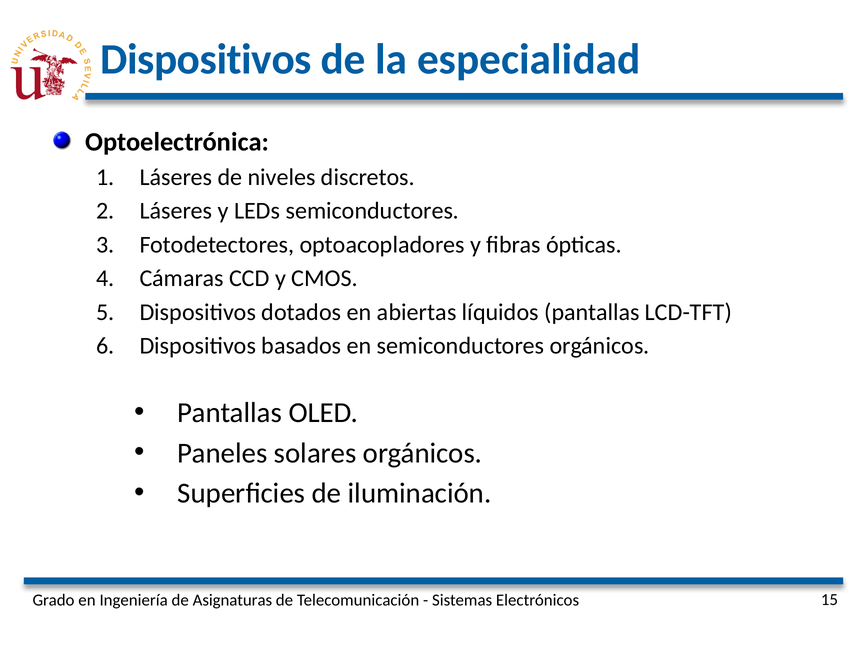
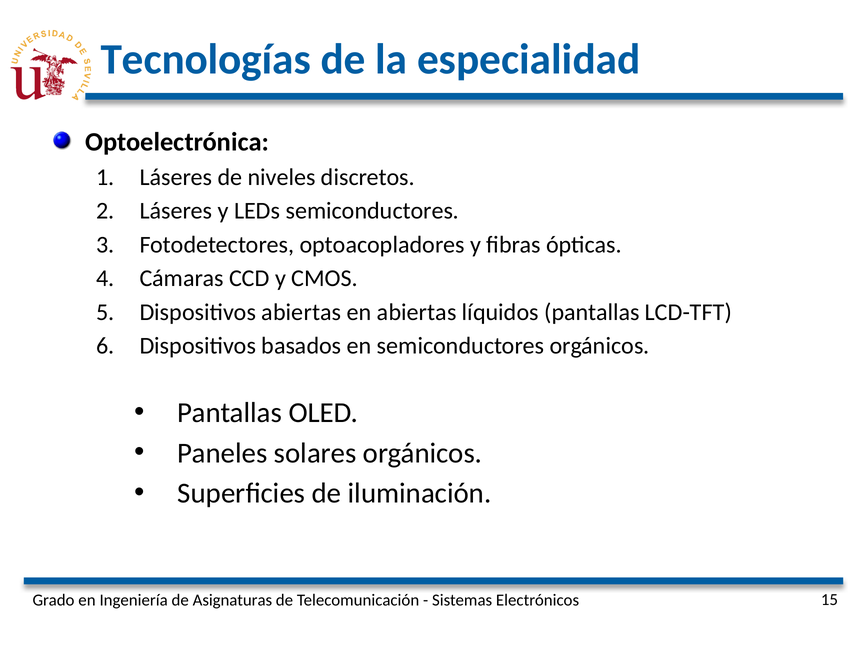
Dispositivos at (206, 59): Dispositivos -> Tecnologías
Dispositivos dotados: dotados -> abiertas
